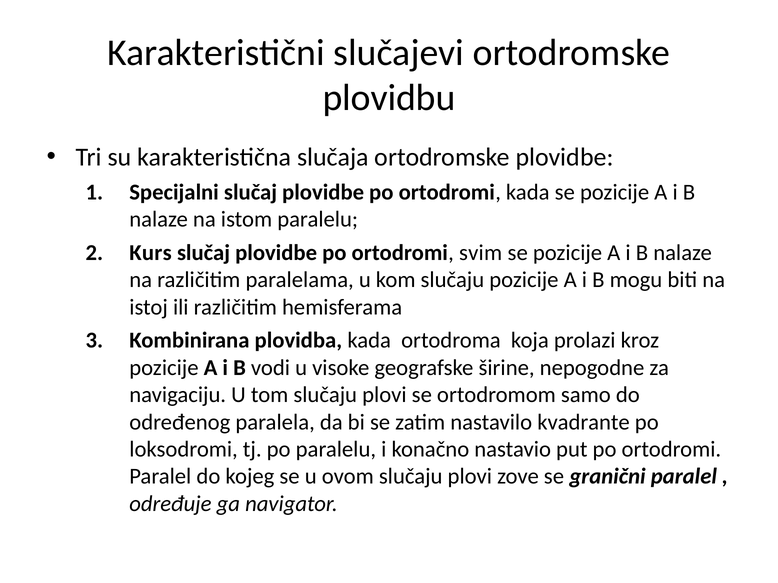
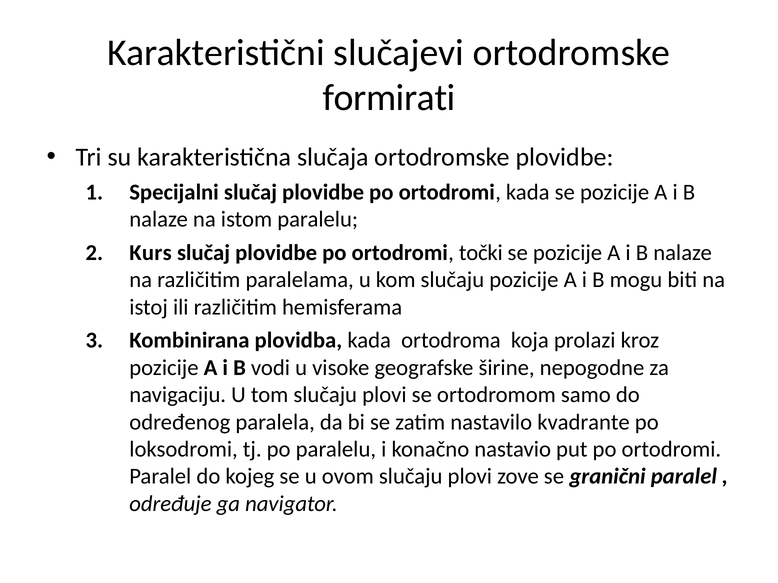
plovidbu: plovidbu -> formirati
svim: svim -> točki
